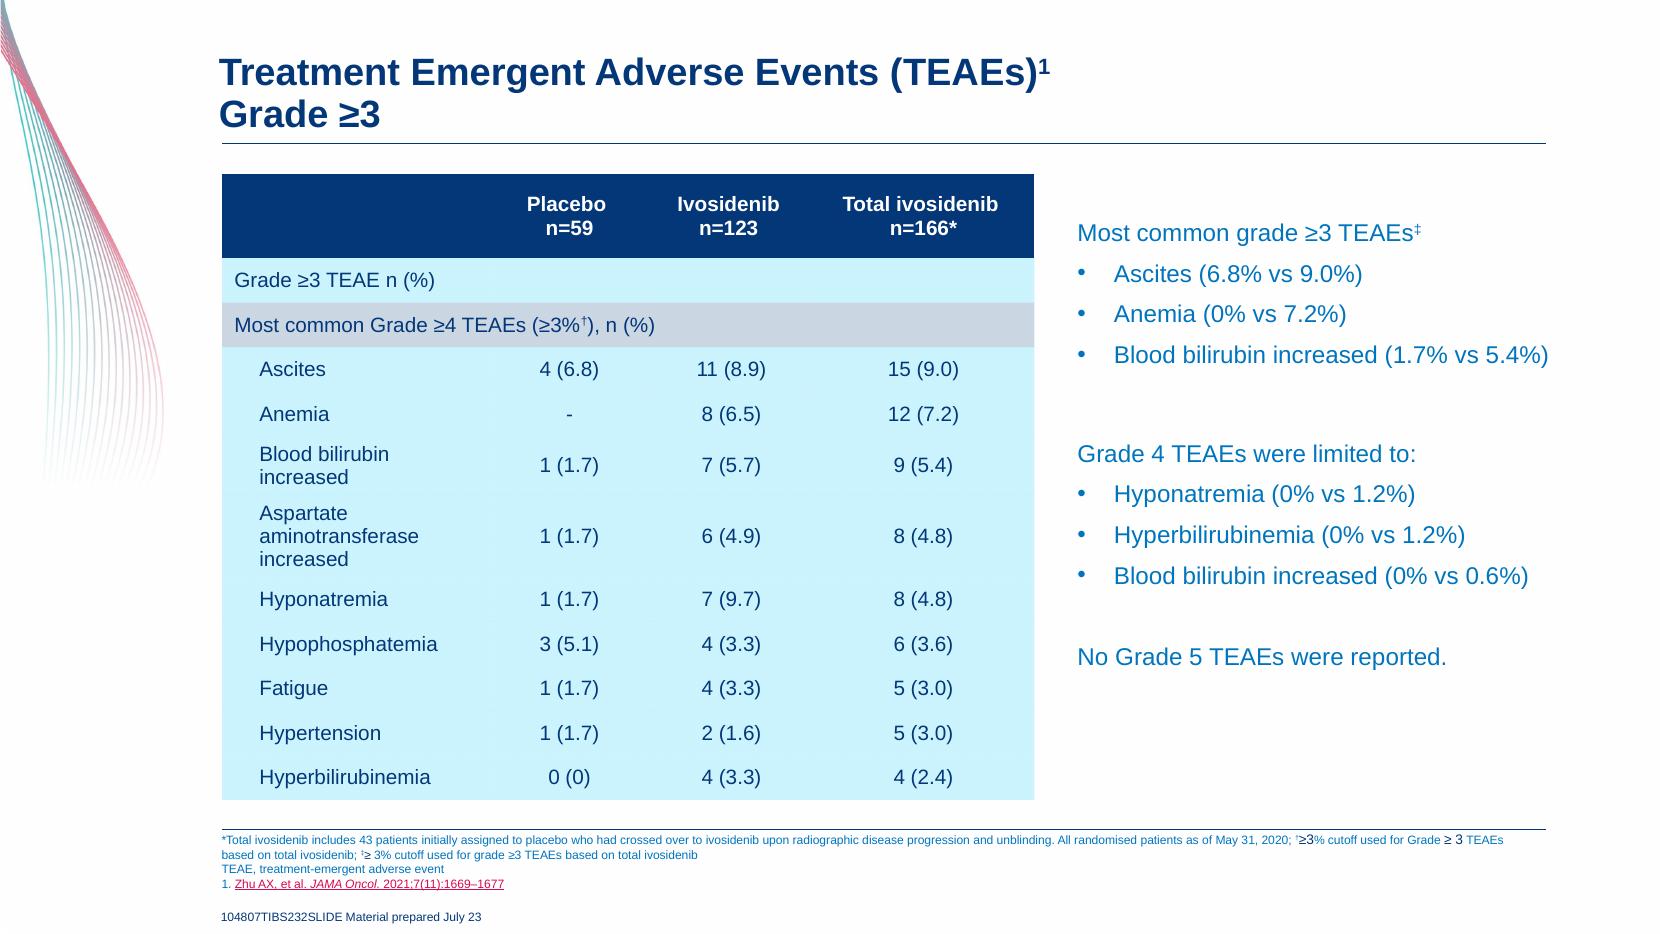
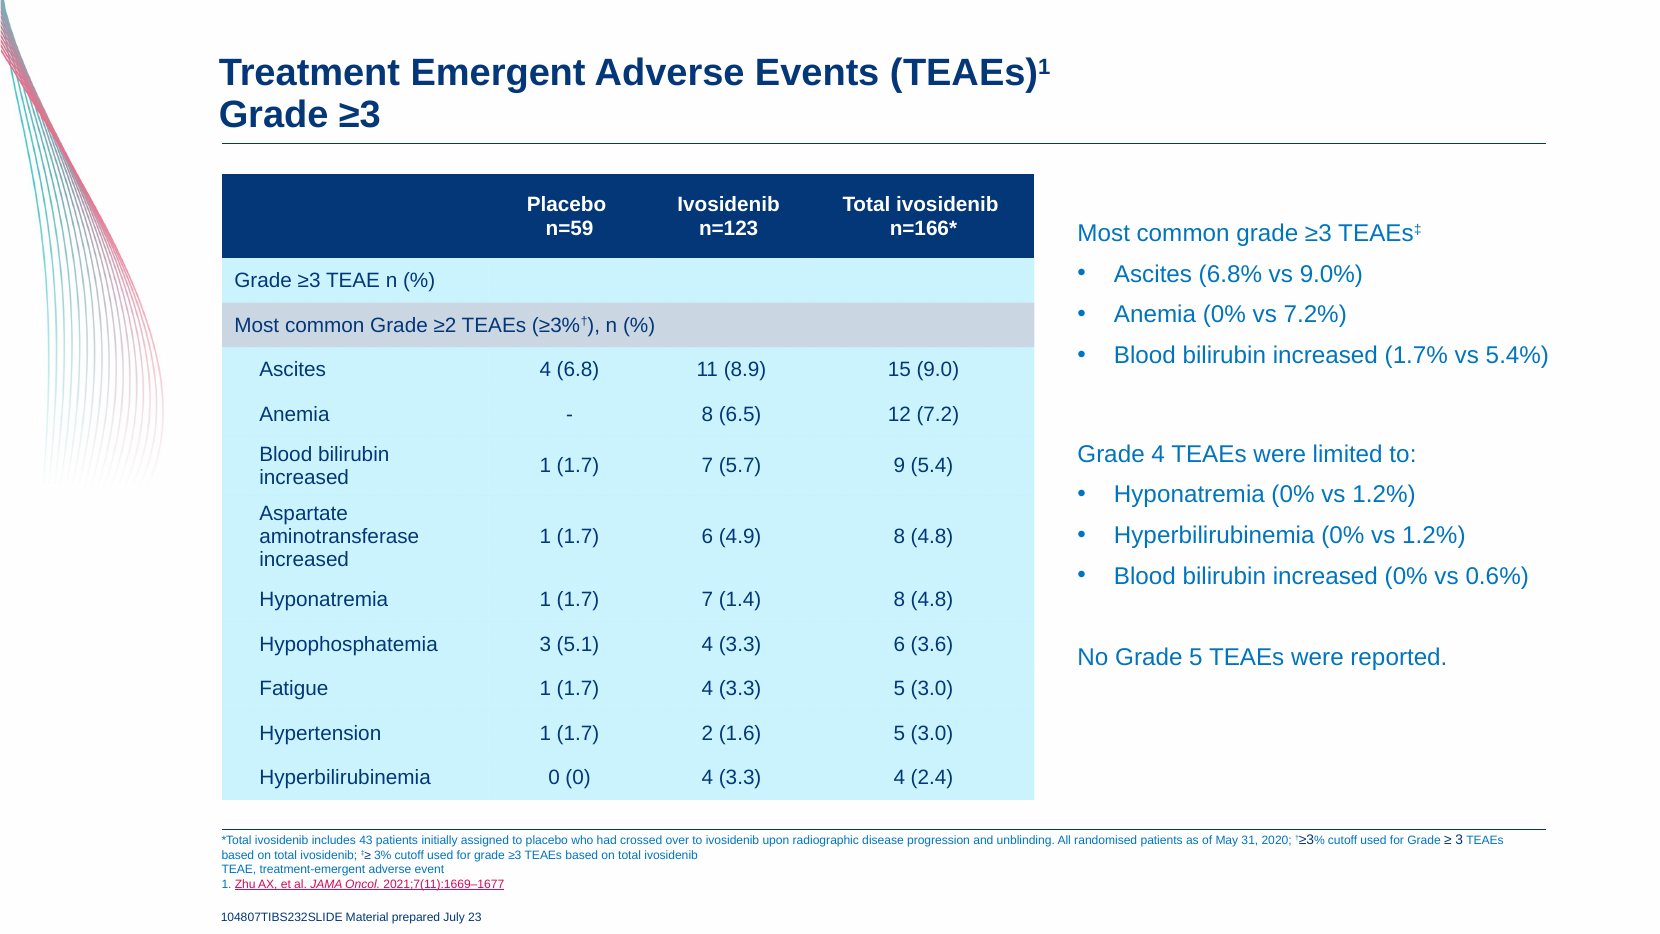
≥4: ≥4 -> ≥2
9.7: 9.7 -> 1.4
